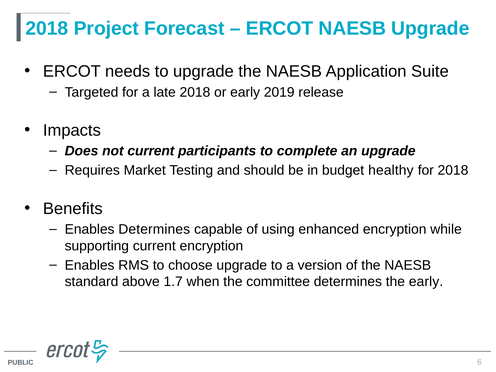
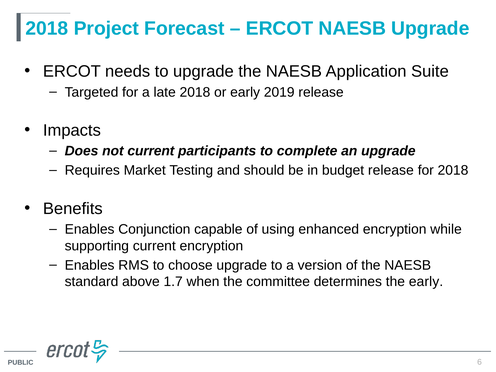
budget healthy: healthy -> release
Enables Determines: Determines -> Conjunction
